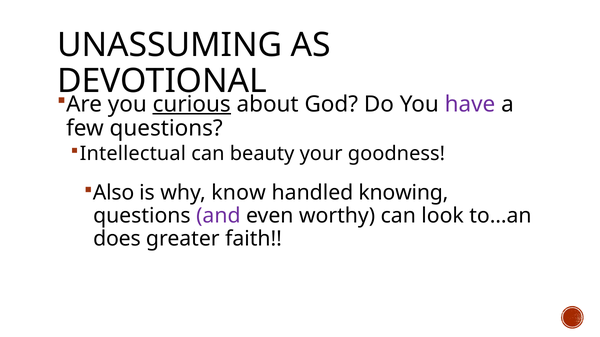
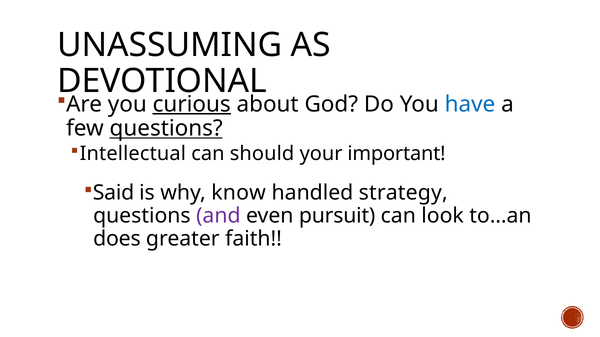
have colour: purple -> blue
questions at (166, 129) underline: none -> present
beauty: beauty -> should
goodness: goodness -> important
Also: Also -> Said
knowing: knowing -> strategy
worthy: worthy -> pursuit
